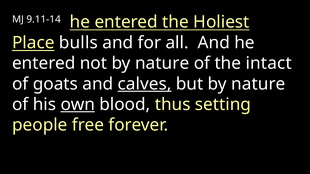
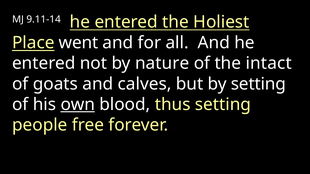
bulls: bulls -> went
calves underline: present -> none
but by nature: nature -> setting
